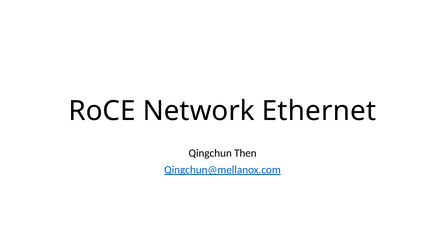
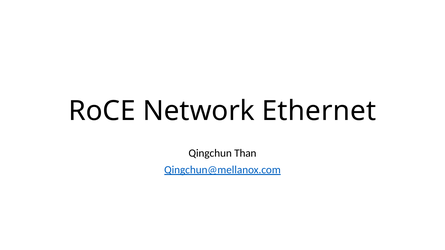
Then: Then -> Than
